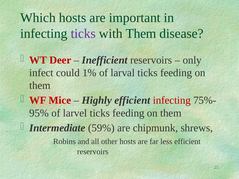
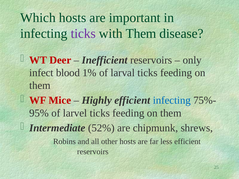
could: could -> blood
infecting at (172, 100) colour: red -> blue
59%: 59% -> 52%
